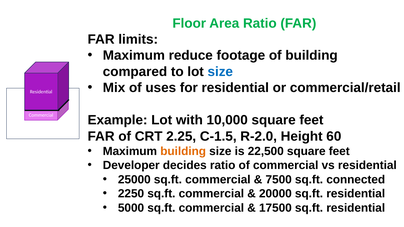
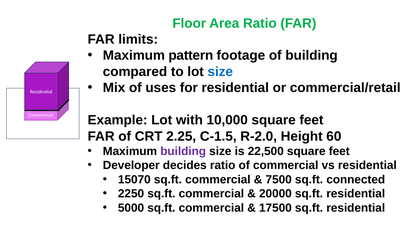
reduce: reduce -> pattern
building at (183, 151) colour: orange -> purple
25000: 25000 -> 15070
